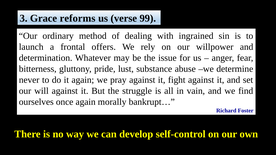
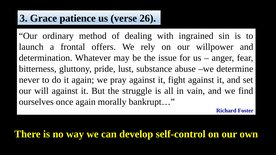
reforms: reforms -> patience
99: 99 -> 26
